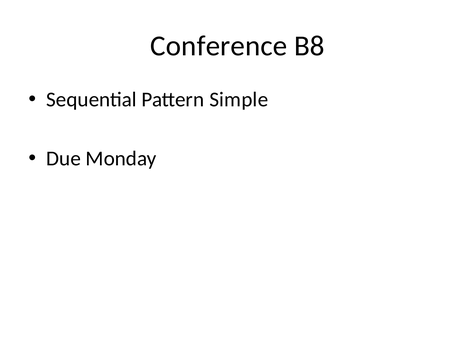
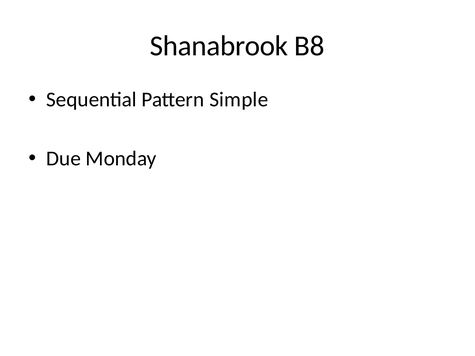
Conference: Conference -> Shanabrook
